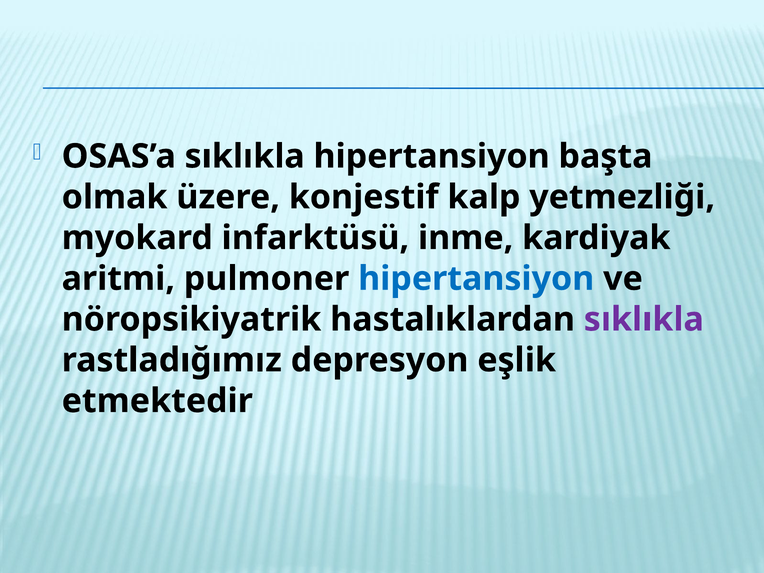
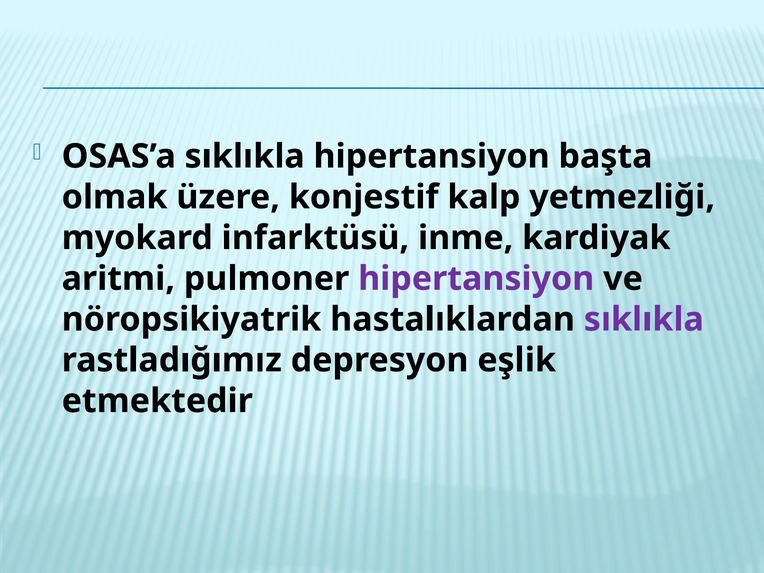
hipertansiyon at (476, 279) colour: blue -> purple
